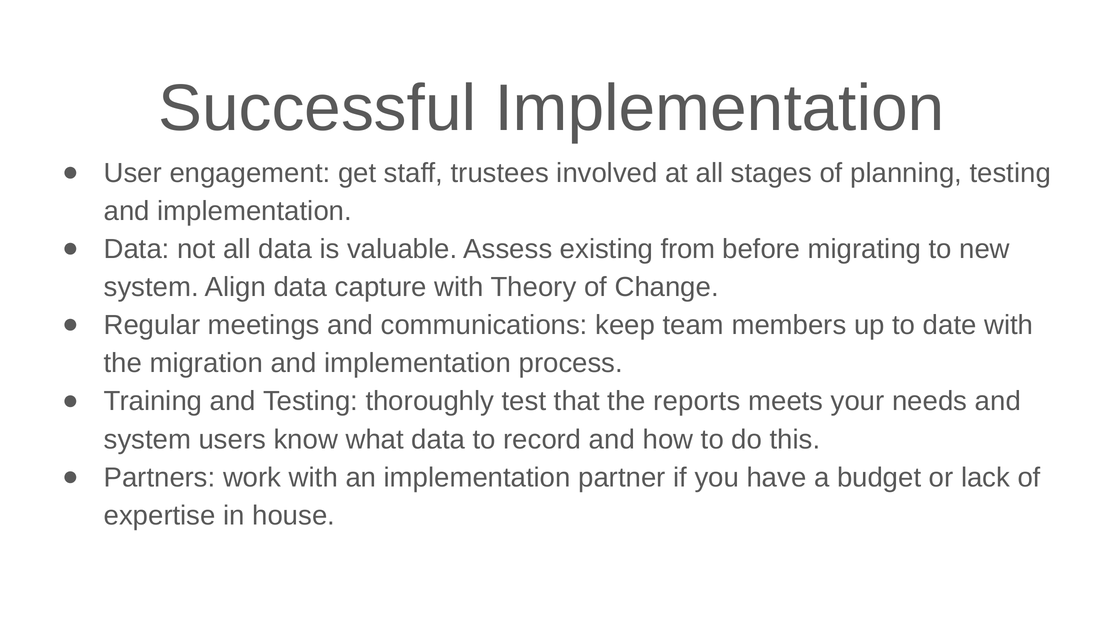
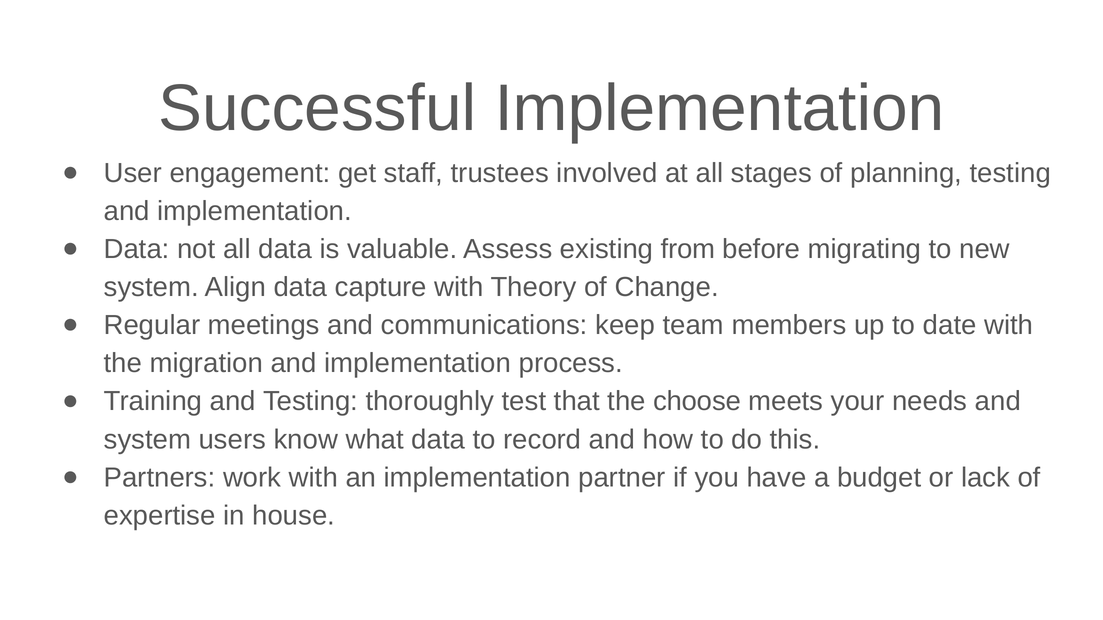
reports: reports -> choose
